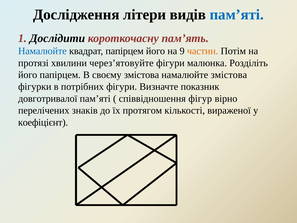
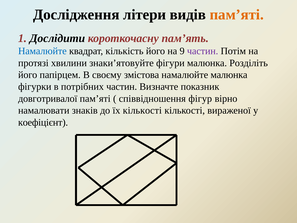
пам’яті at (237, 15) colour: blue -> orange
квадрат папірцем: папірцем -> кількість
частин at (203, 51) colour: orange -> purple
через’ятовуйте: через’ятовуйте -> знаки’ятовуйте
намалюйте змістова: змістова -> малюнка
потрібних фігури: фігури -> частин
перелічених: перелічених -> намалювати
їх протягом: протягом -> кількості
